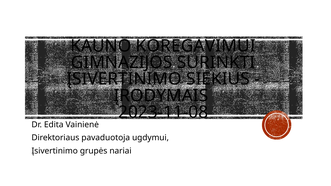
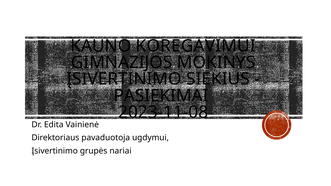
SURINKTI: SURINKTI -> MOKINYS
ĮRODYMAIS: ĮRODYMAIS -> PASIEKIMAI
